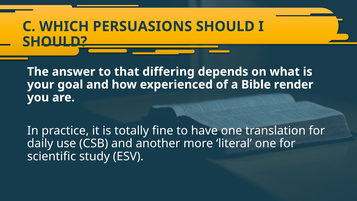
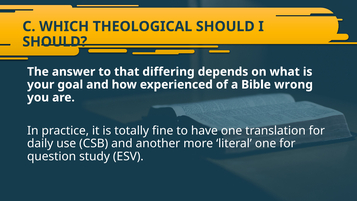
PERSUASIONS: PERSUASIONS -> THEOLOGICAL
render: render -> wrong
scientific: scientific -> question
